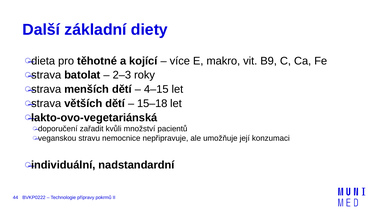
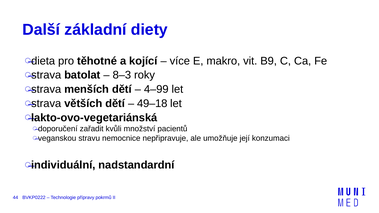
2–3: 2–3 -> 8–3
4–15: 4–15 -> 4–99
15–18: 15–18 -> 49–18
